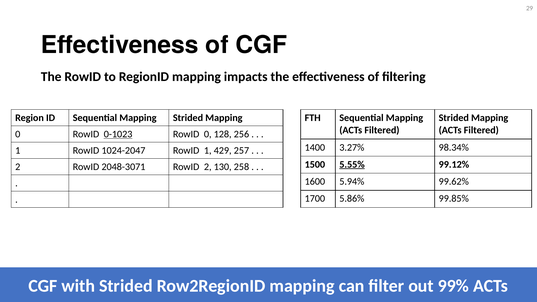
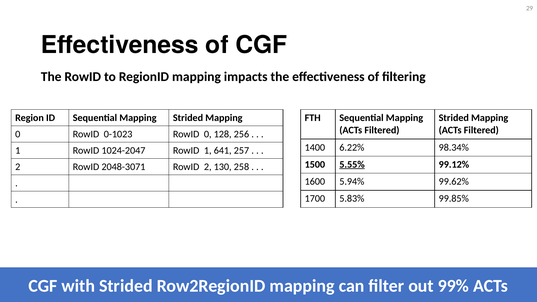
0-1023 underline: present -> none
3.27%: 3.27% -> 6.22%
429: 429 -> 641
5.86%: 5.86% -> 5.83%
